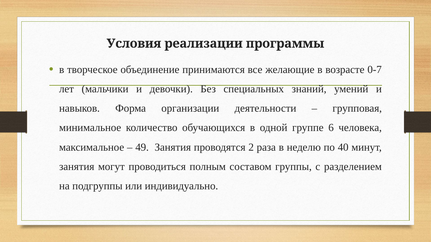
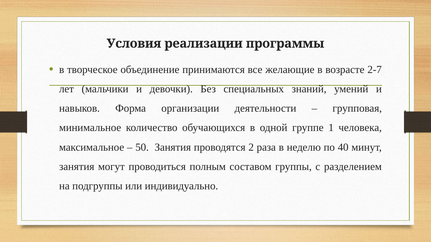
0-7: 0-7 -> 2-7
6: 6 -> 1
49: 49 -> 50
